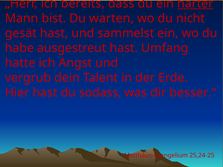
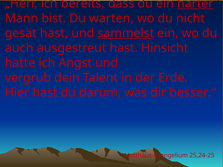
sammelst underline: none -> present
habe: habe -> auch
Umfang: Umfang -> Hinsicht
sodass: sodass -> darum
